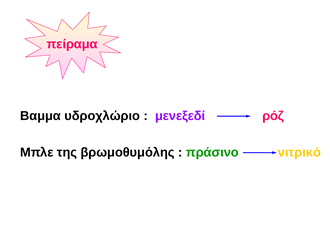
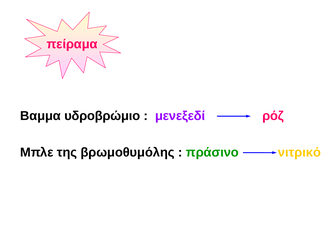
υδροχλώριο: υδροχλώριο -> υδροβρώμιο
